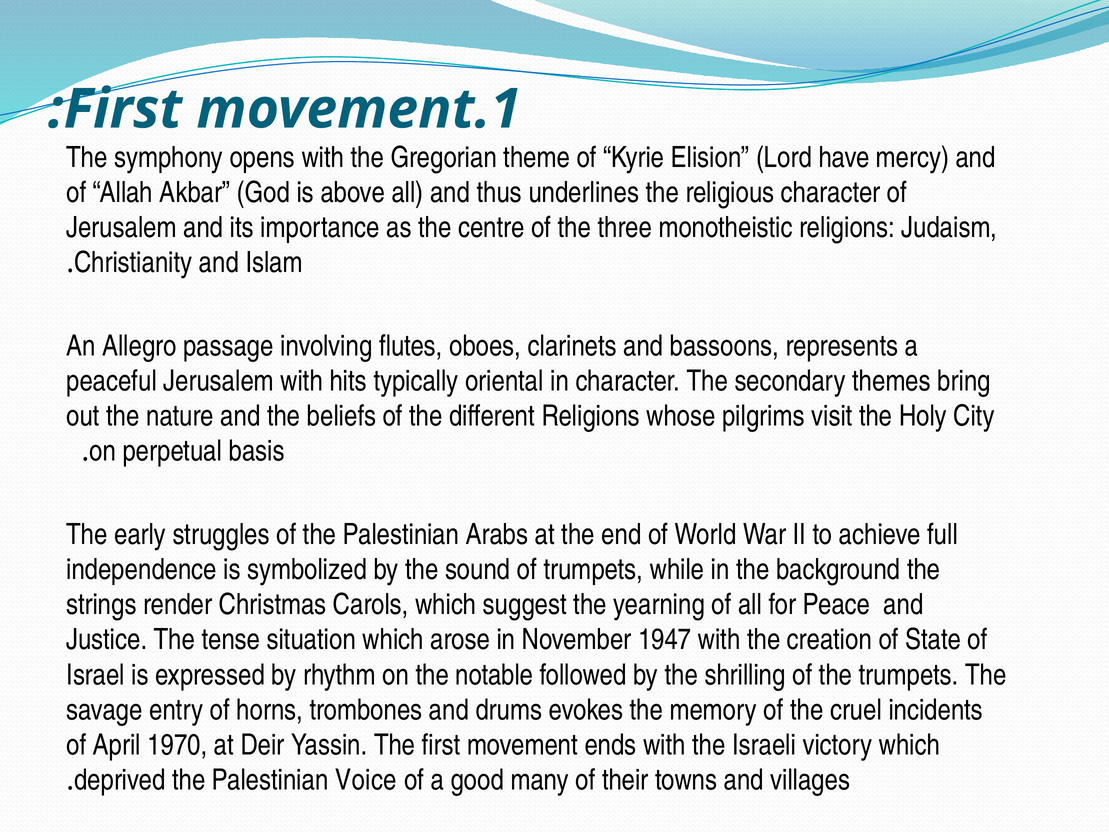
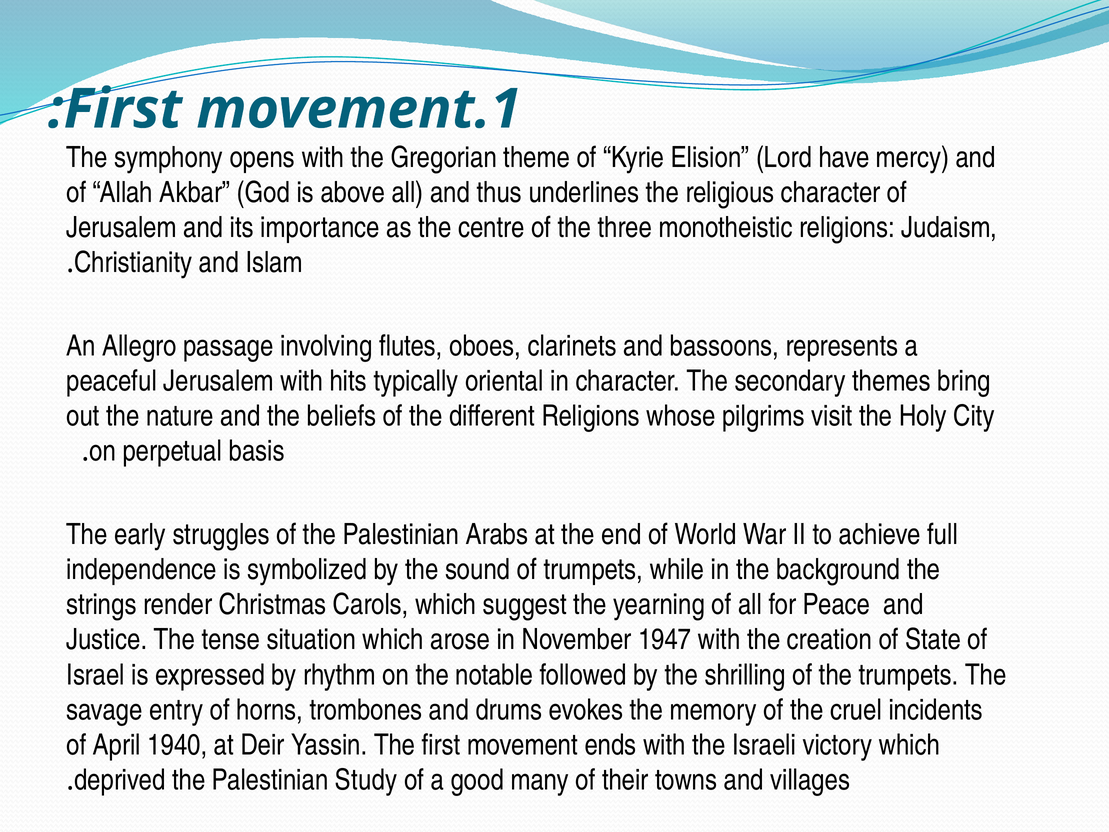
1970: 1970 -> 1940
Voice: Voice -> Study
